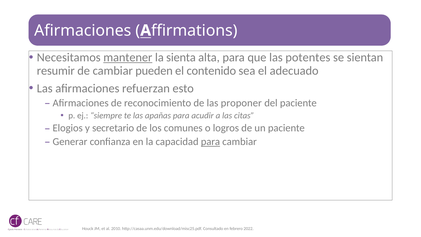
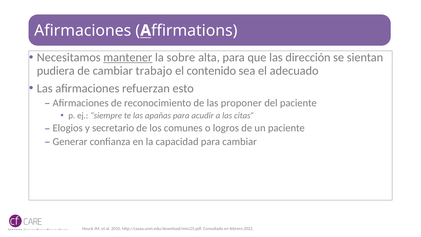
sienta: sienta -> sobre
potentes: potentes -> dirección
resumir: resumir -> pudiera
pueden: pueden -> trabajo
para at (210, 142) underline: present -> none
